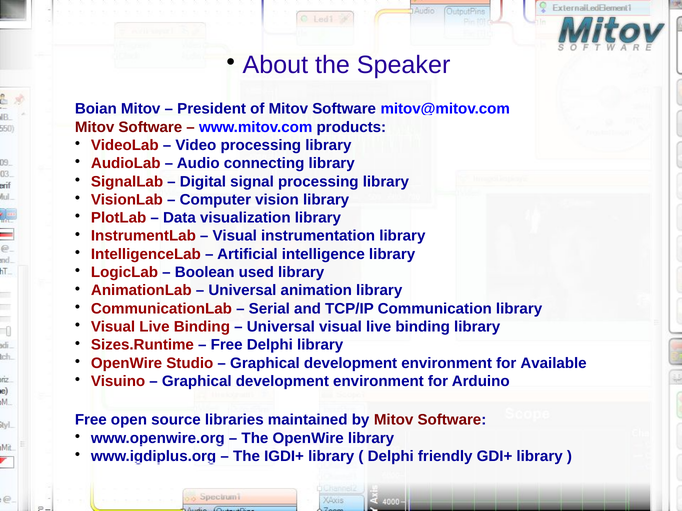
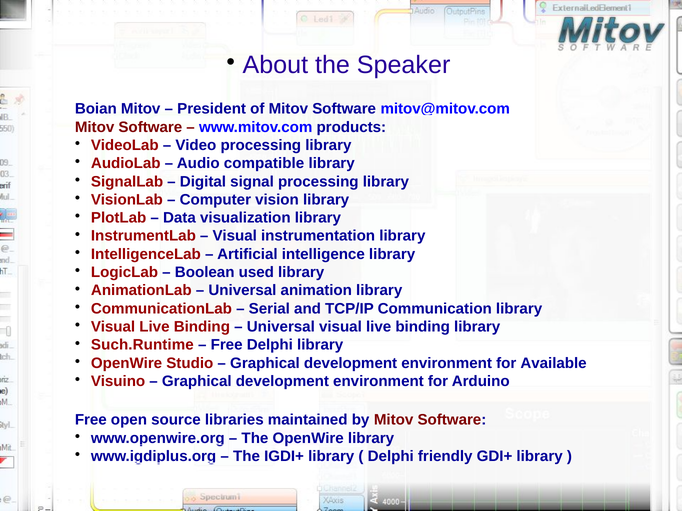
connecting: connecting -> compatible
Sizes.Runtime: Sizes.Runtime -> Such.Runtime
